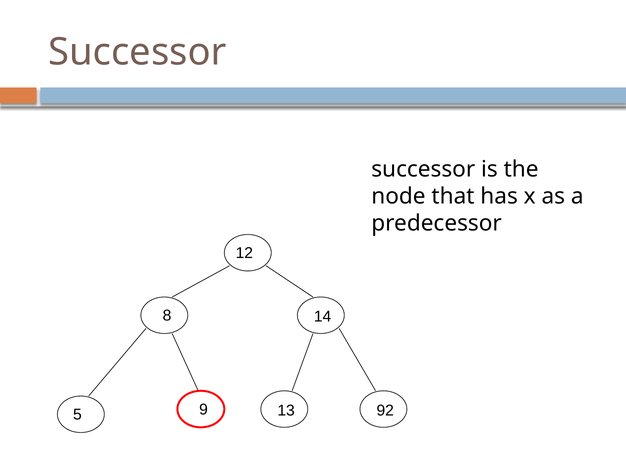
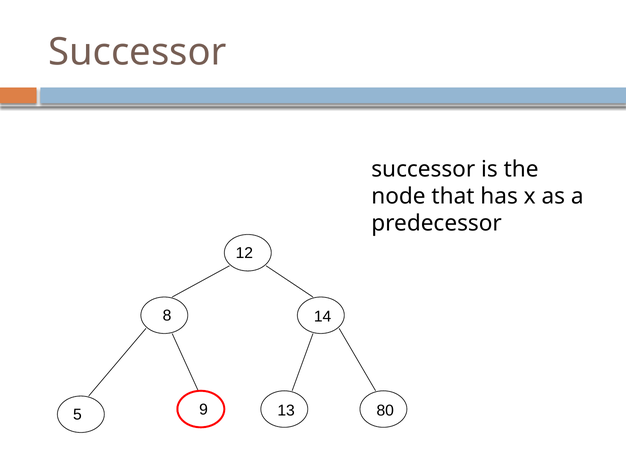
92: 92 -> 80
